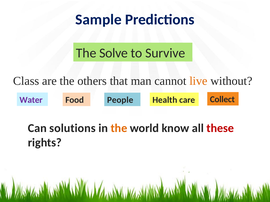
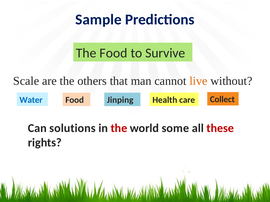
The Solve: Solve -> Food
Class: Class -> Scale
Water colour: purple -> blue
People: People -> Jinping
the at (119, 128) colour: orange -> red
know: know -> some
